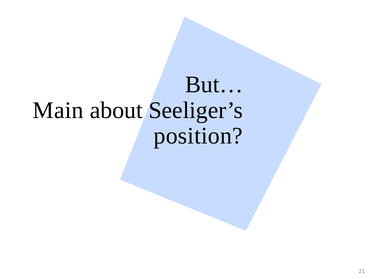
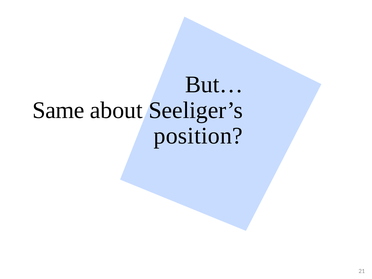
Main: Main -> Same
